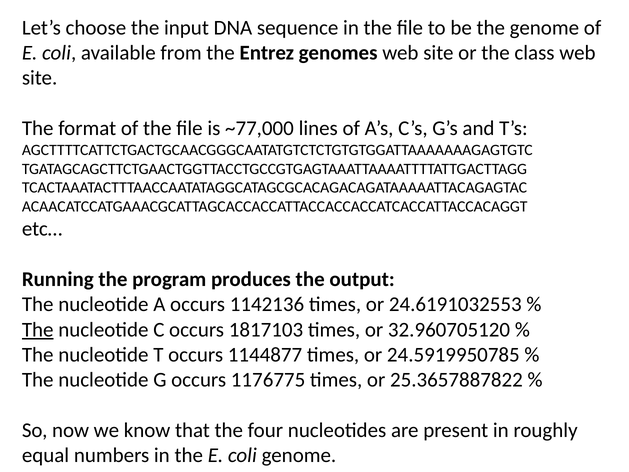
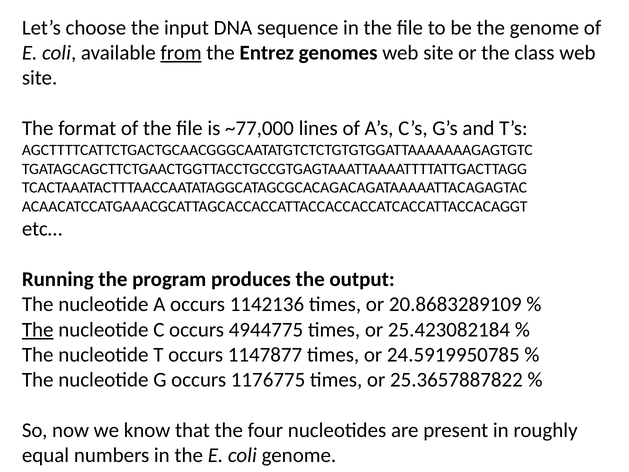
from underline: none -> present
24.6191032553: 24.6191032553 -> 20.8683289109
1817103: 1817103 -> 4944775
32.960705120: 32.960705120 -> 25.423082184
1144877: 1144877 -> 1147877
